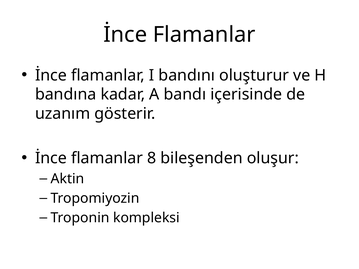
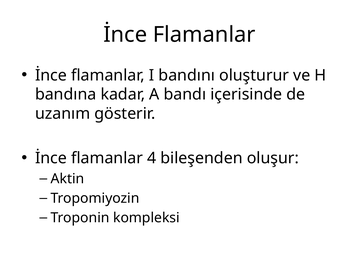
8: 8 -> 4
